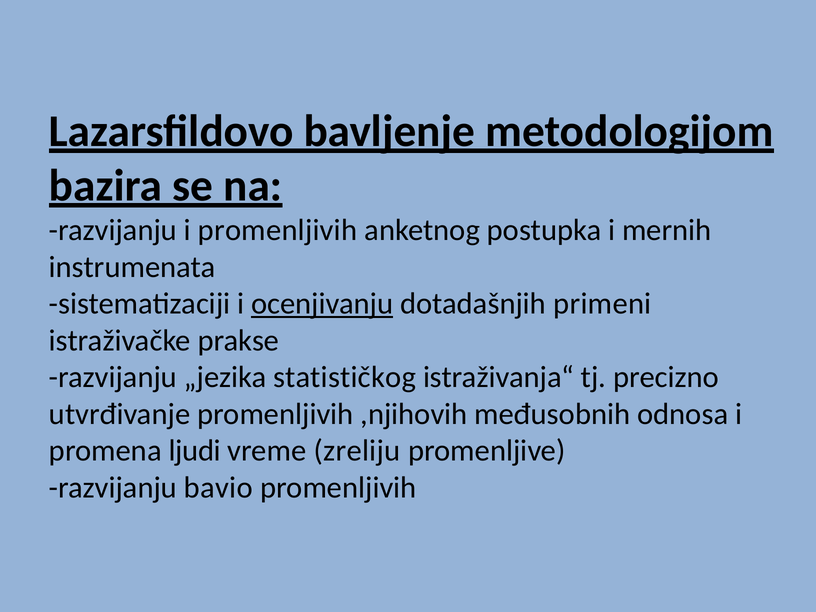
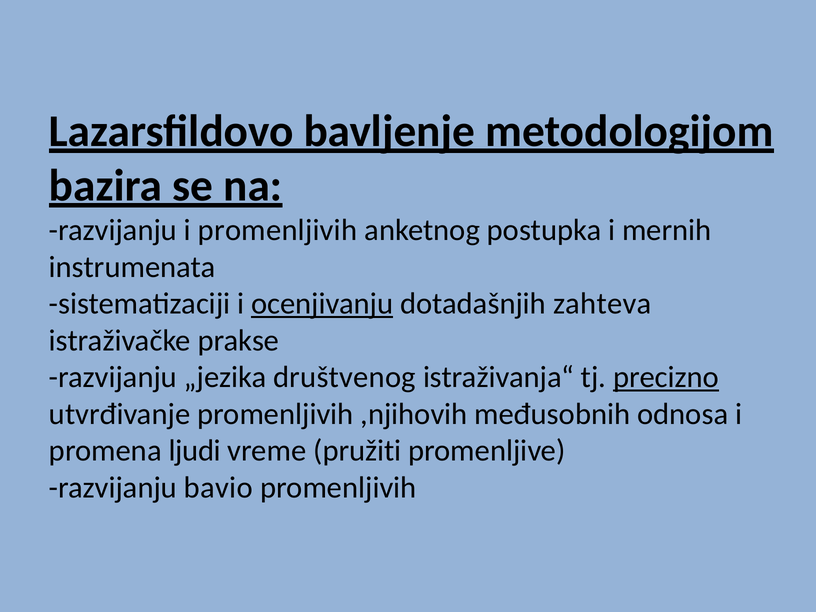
primeni: primeni -> zahteva
statističkog: statističkog -> društvenog
precizno underline: none -> present
zreliju: zreliju -> pružiti
